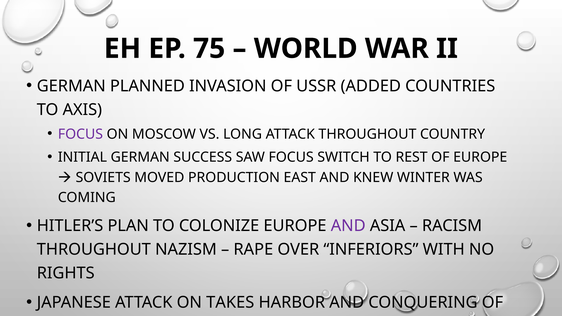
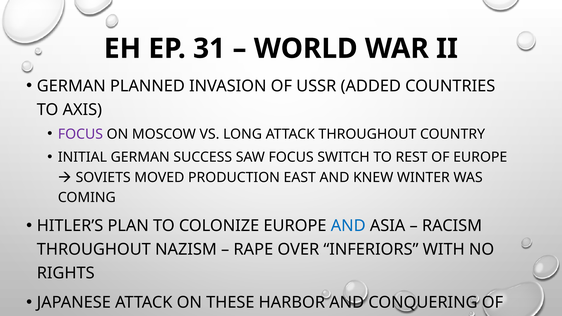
75: 75 -> 31
AND at (348, 226) colour: purple -> blue
TAKES: TAKES -> THESE
